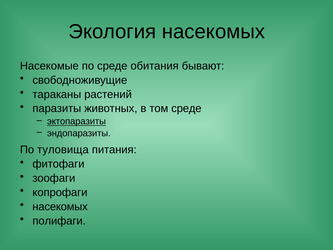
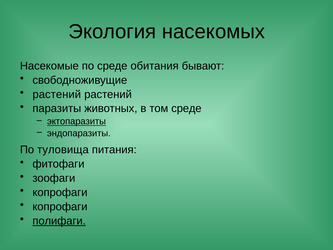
тараканы at (57, 94): тараканы -> растений
насекомых at (60, 206): насекомых -> копрофаги
полифаги underline: none -> present
